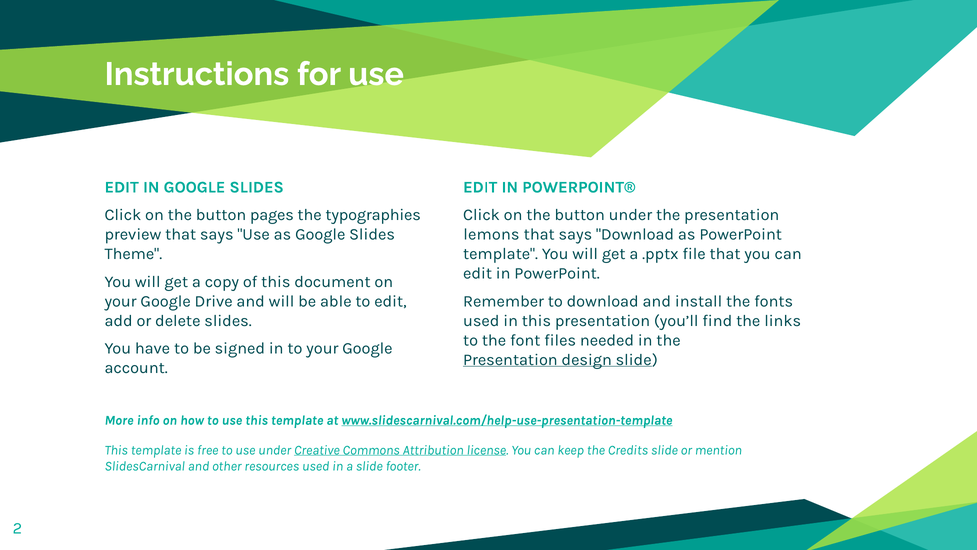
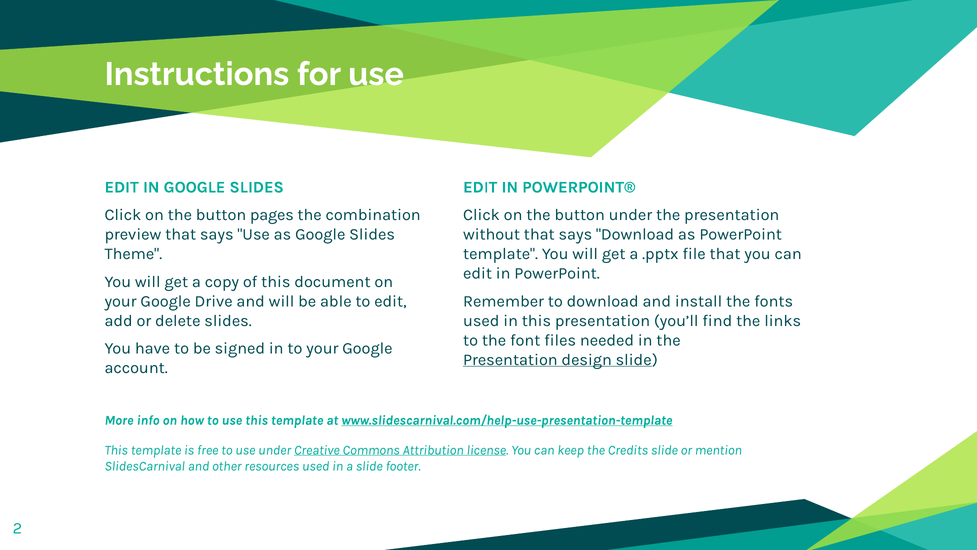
typographies: typographies -> combination
lemons: lemons -> without
